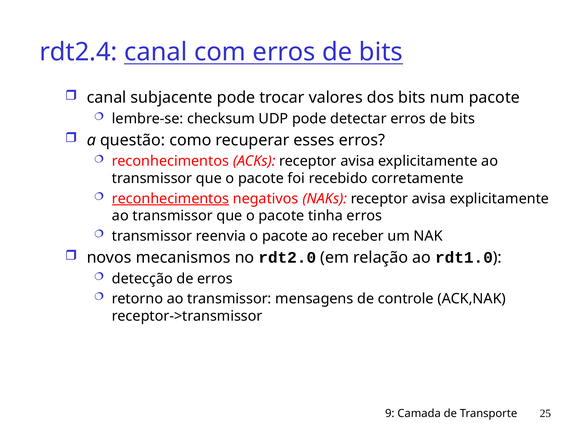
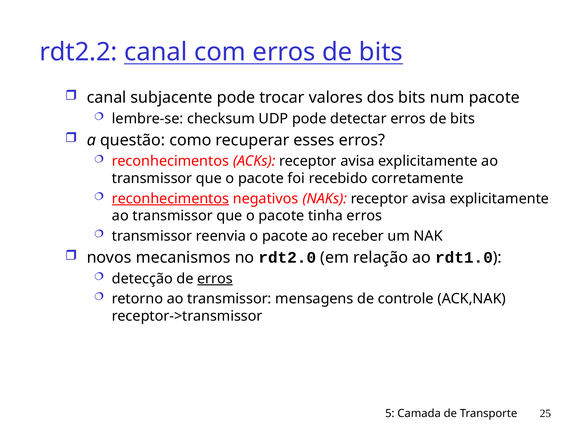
rdt2.4: rdt2.4 -> rdt2.2
erros at (215, 279) underline: none -> present
9: 9 -> 5
